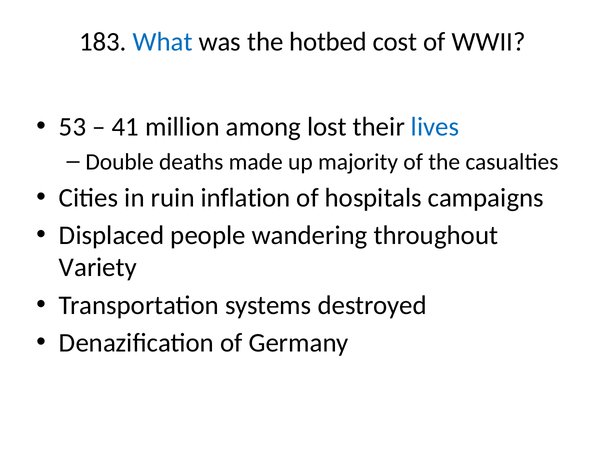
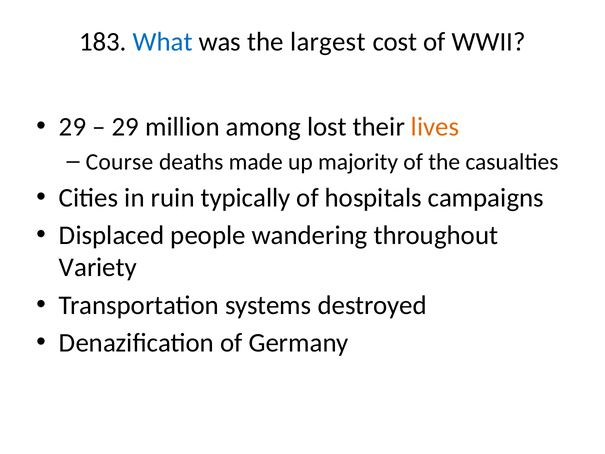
hotbed: hotbed -> largest
53 at (73, 127): 53 -> 29
41 at (125, 127): 41 -> 29
lives colour: blue -> orange
Double: Double -> Course
inflation: inflation -> typically
